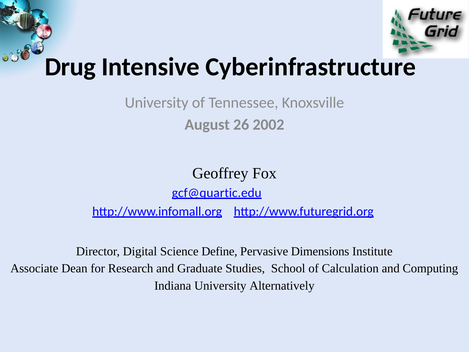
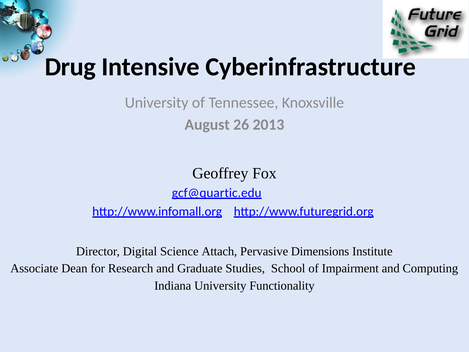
2002: 2002 -> 2013
Define: Define -> Attach
Calculation: Calculation -> Impairment
Alternatively: Alternatively -> Functionality
